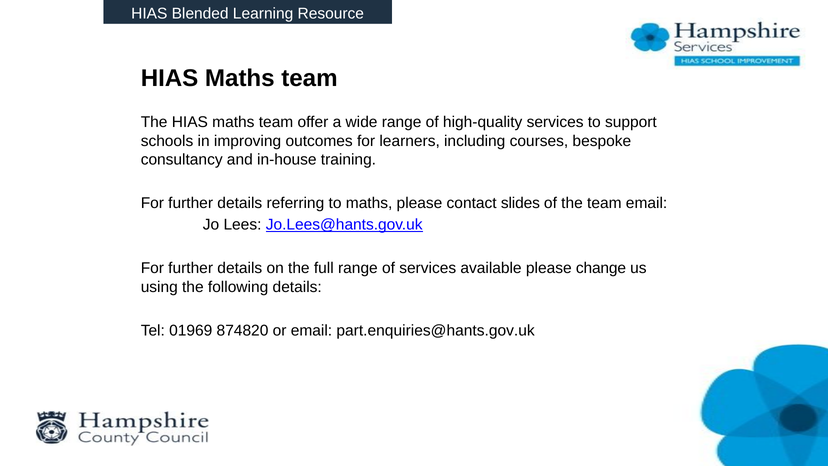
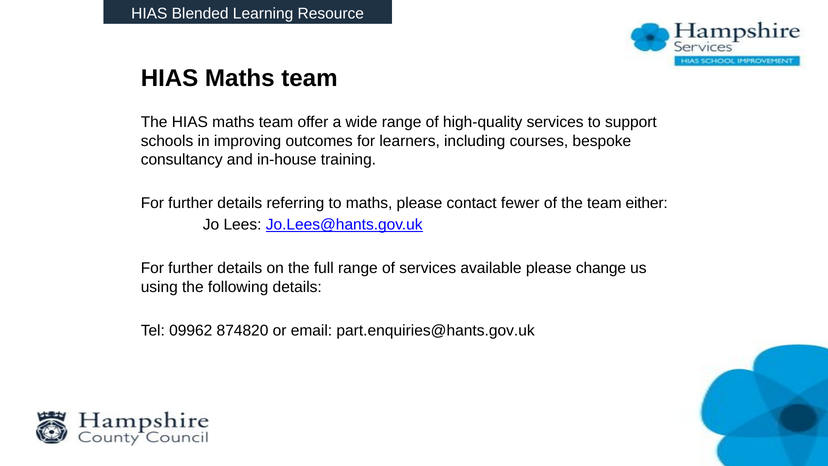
slides: slides -> fewer
team email: email -> either
01969: 01969 -> 09962
